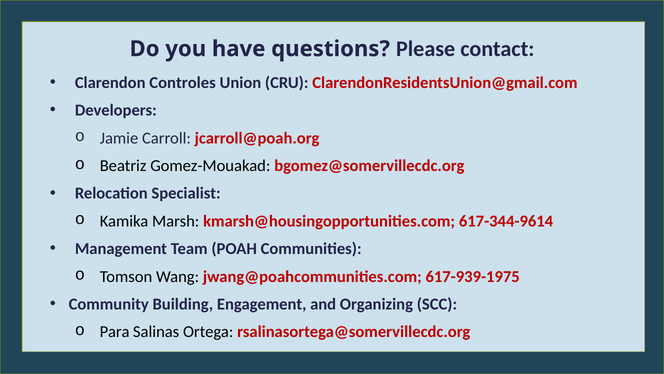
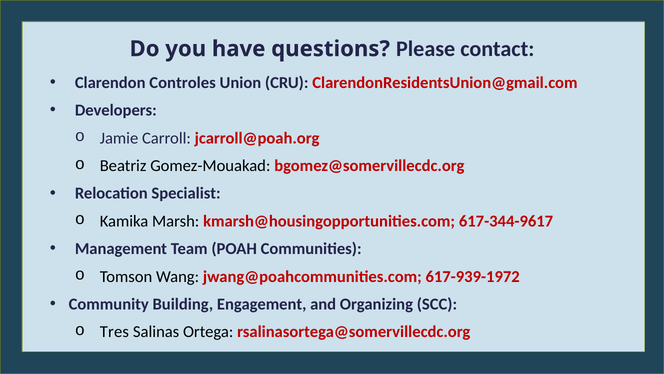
617-344-9614: 617-344-9614 -> 617-344-9617
617-939-1975: 617-939-1975 -> 617-939-1972
Para: Para -> Tres
